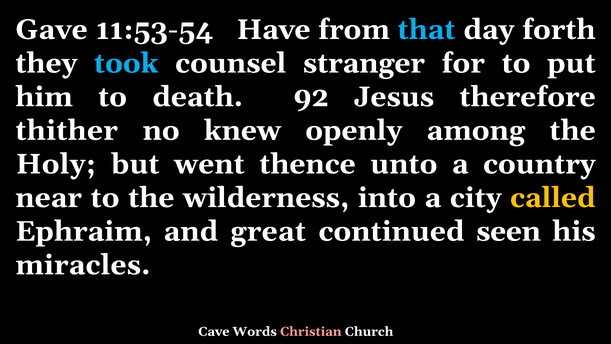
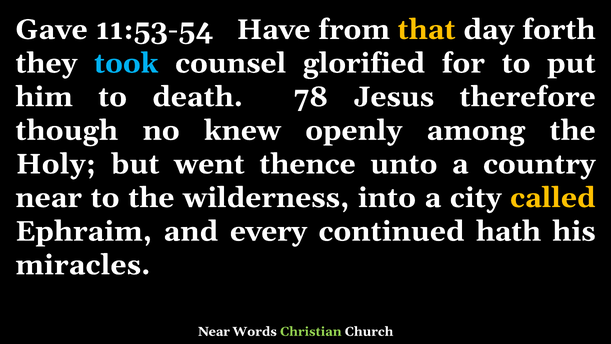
that colour: light blue -> yellow
stranger: stranger -> glorified
92: 92 -> 78
thither: thither -> though
great: great -> every
seen: seen -> hath
Cave at (214, 331): Cave -> Near
Christian colour: pink -> light green
